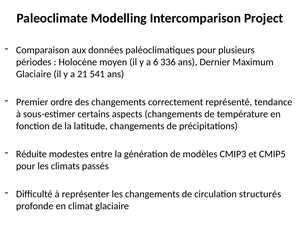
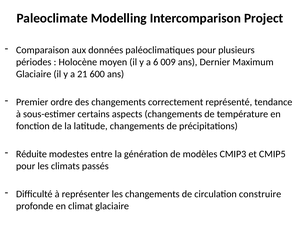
336: 336 -> 009
541: 541 -> 600
structurés: structurés -> construire
